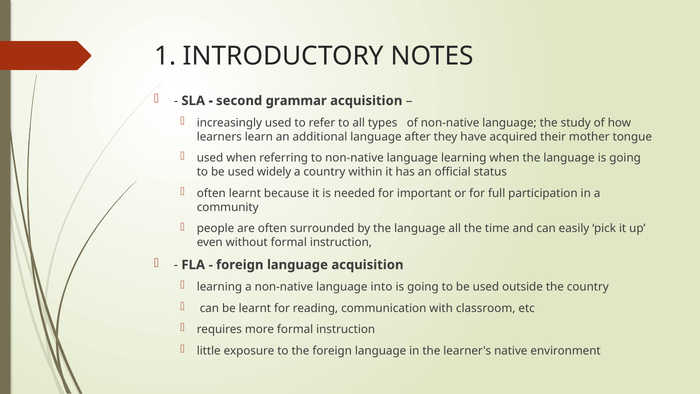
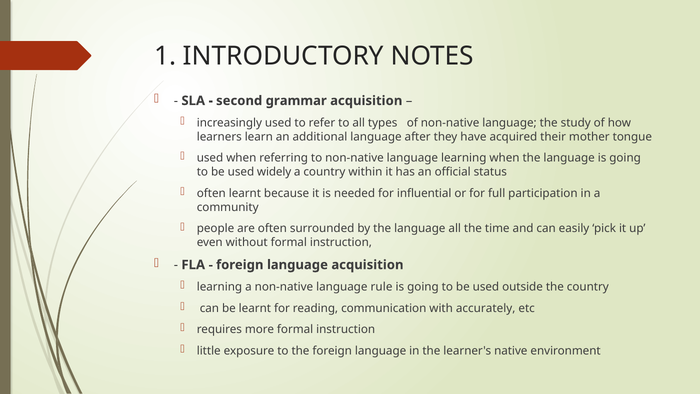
important: important -> influential
into: into -> rule
classroom: classroom -> accurately
